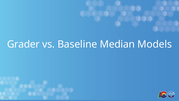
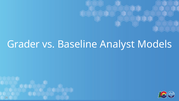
Median: Median -> Analyst
